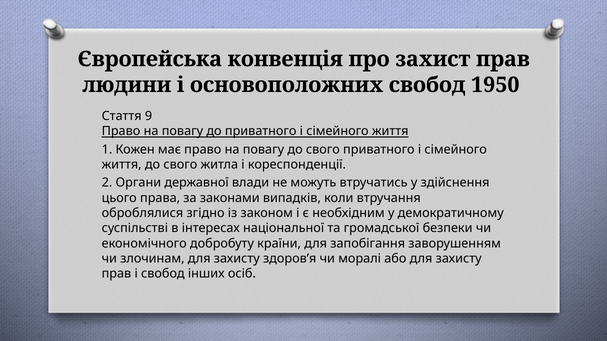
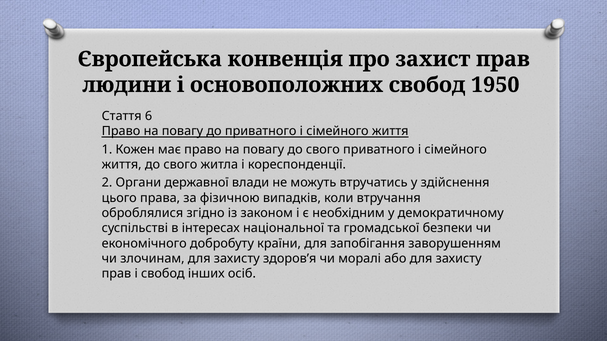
9: 9 -> 6
законами: законами -> фізичною
